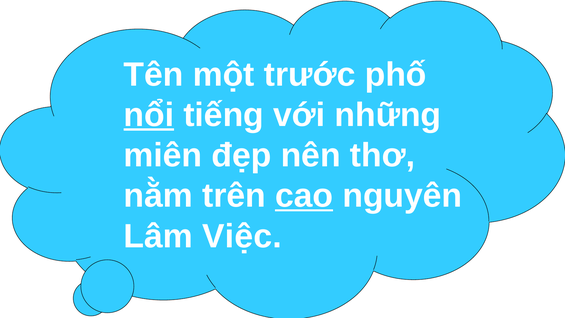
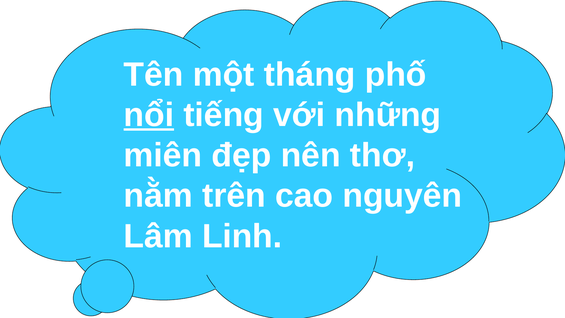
trước: trước -> tháng
cao underline: present -> none
Việc: Việc -> Linh
